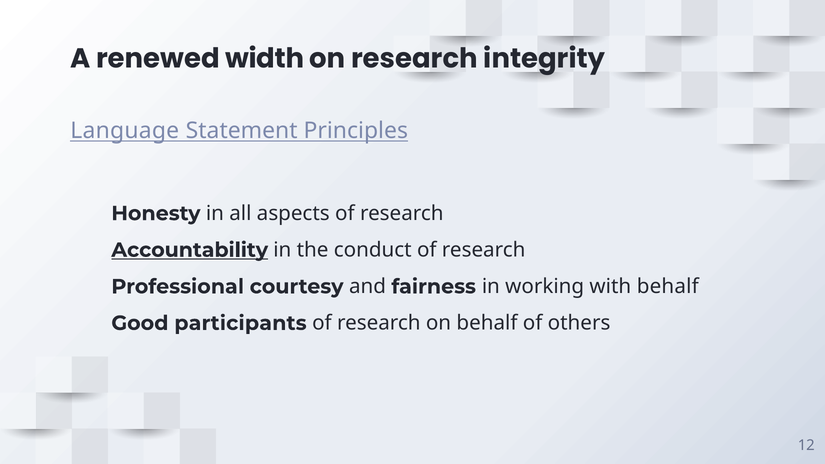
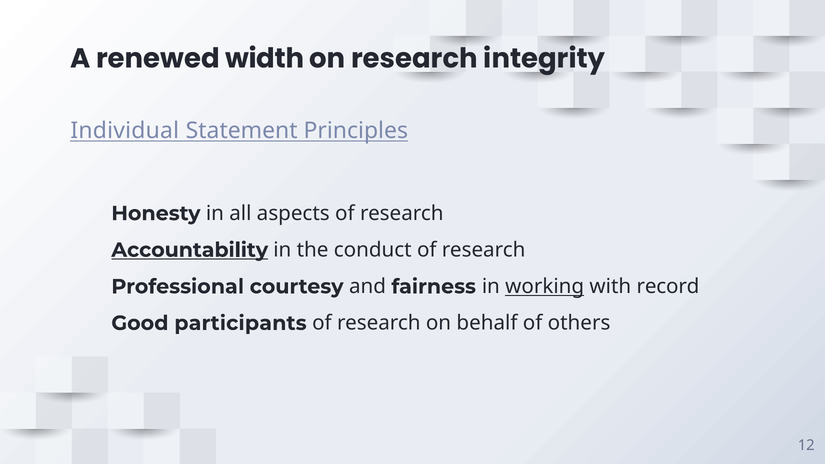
Language: Language -> Individual
working underline: none -> present
with behalf: behalf -> record
